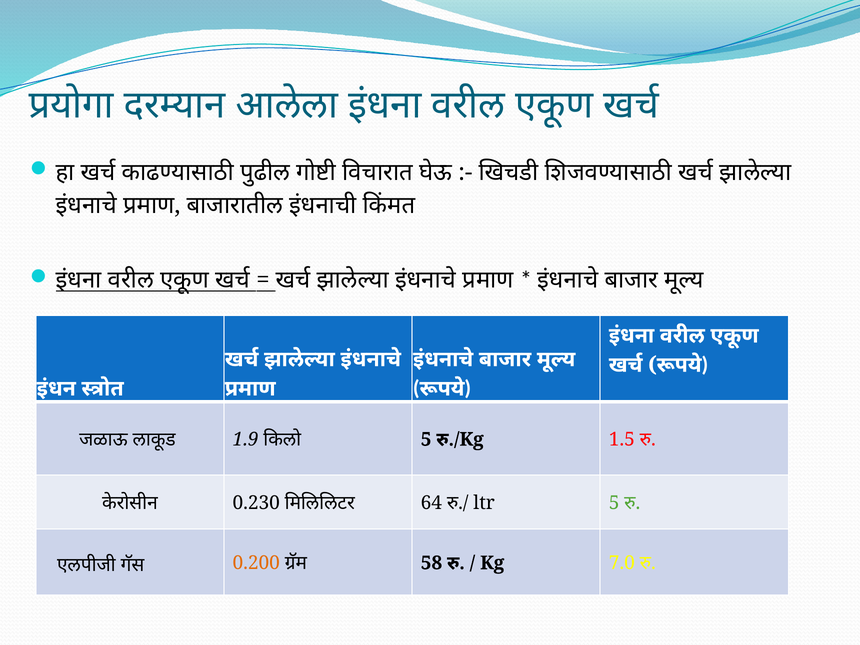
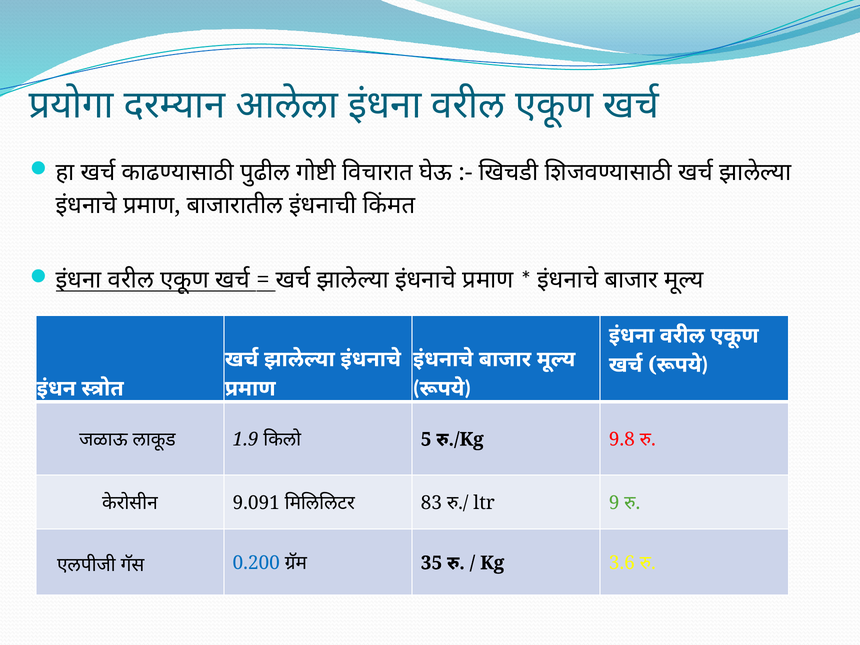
1.5: 1.5 -> 9.8
0.230: 0.230 -> 9.091
64: 64 -> 83
ltr 5: 5 -> 9
0.200 colour: orange -> blue
58: 58 -> 35
7.0: 7.0 -> 3.6
